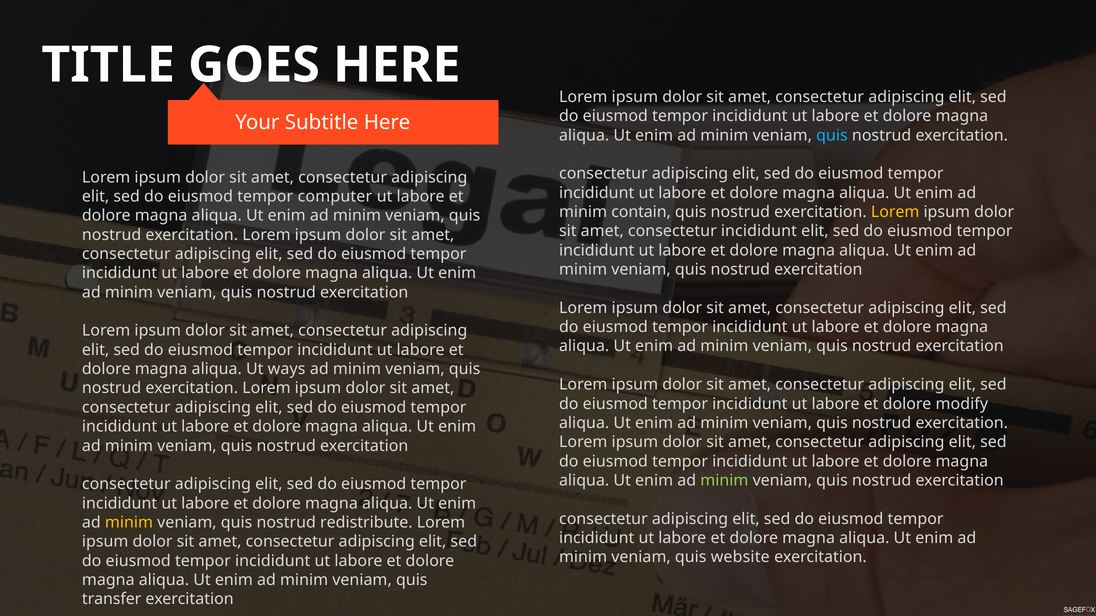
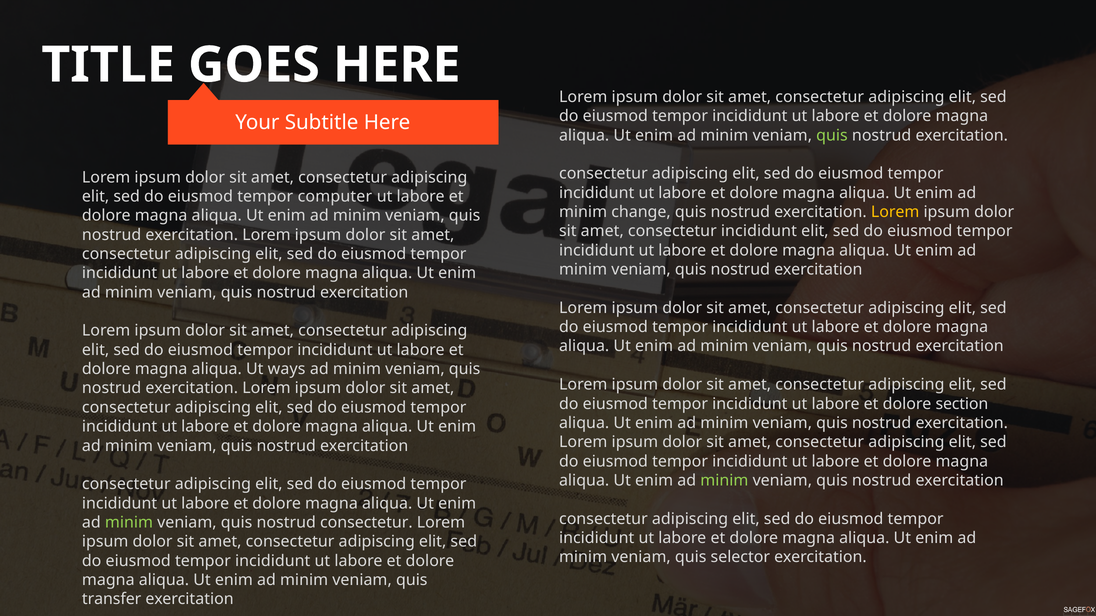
quis at (832, 135) colour: light blue -> light green
contain: contain -> change
modify: modify -> section
minim at (129, 523) colour: yellow -> light green
nostrud redistribute: redistribute -> consectetur
website: website -> selector
